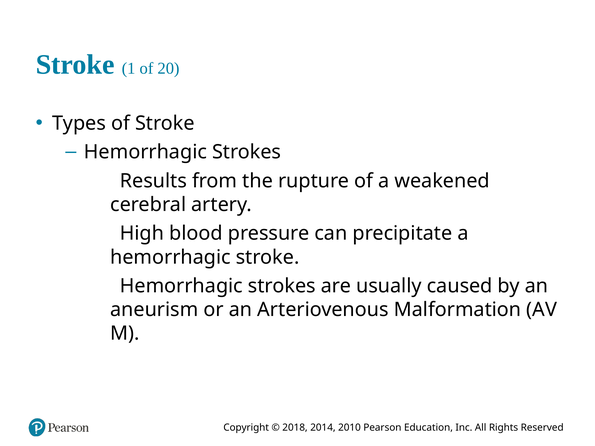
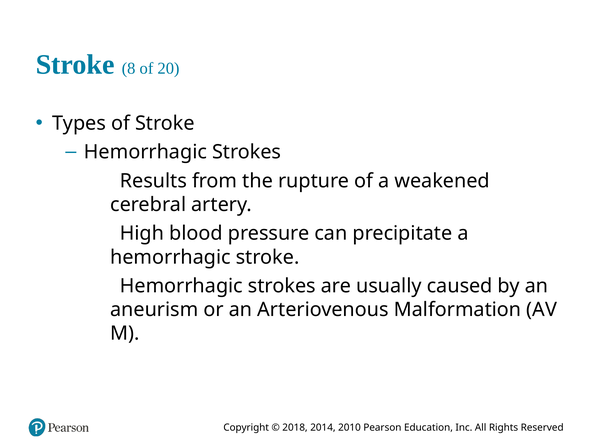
1: 1 -> 8
